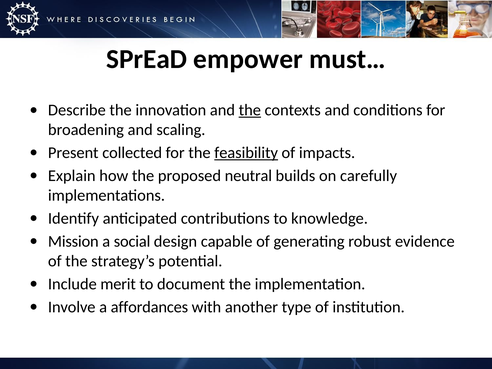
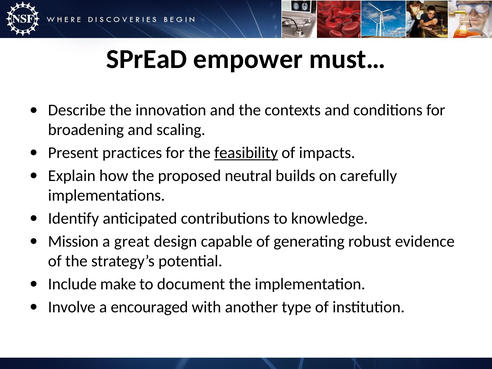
the at (250, 110) underline: present -> none
collected: collected -> practices
social: social -> great
merit: merit -> make
affordances: affordances -> encouraged
